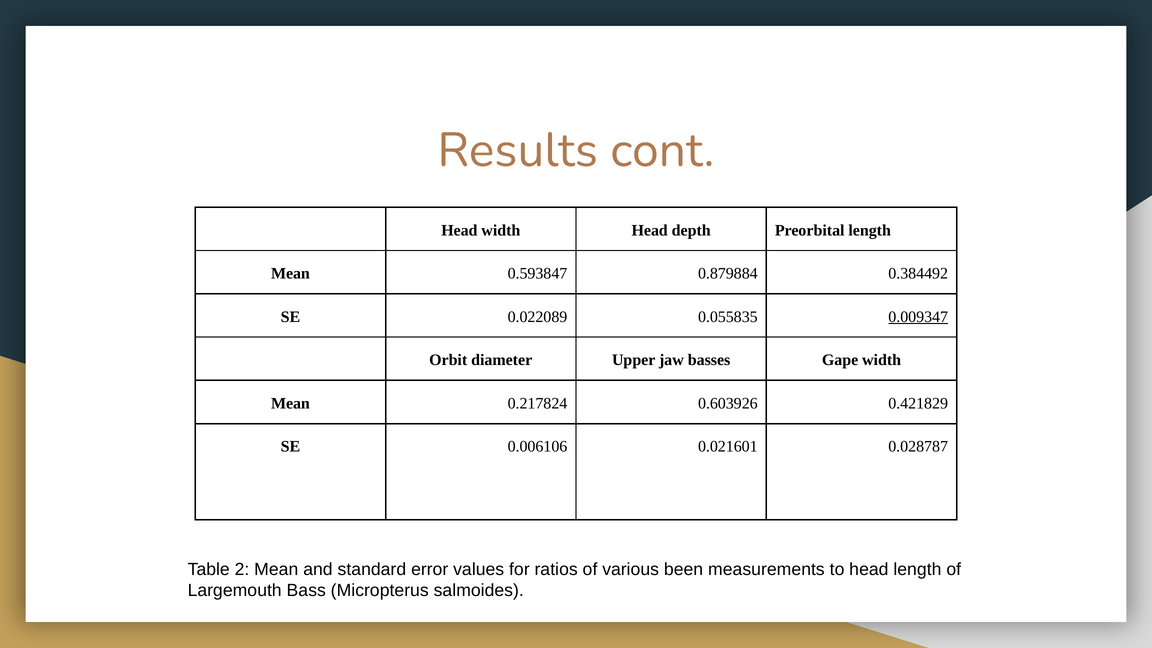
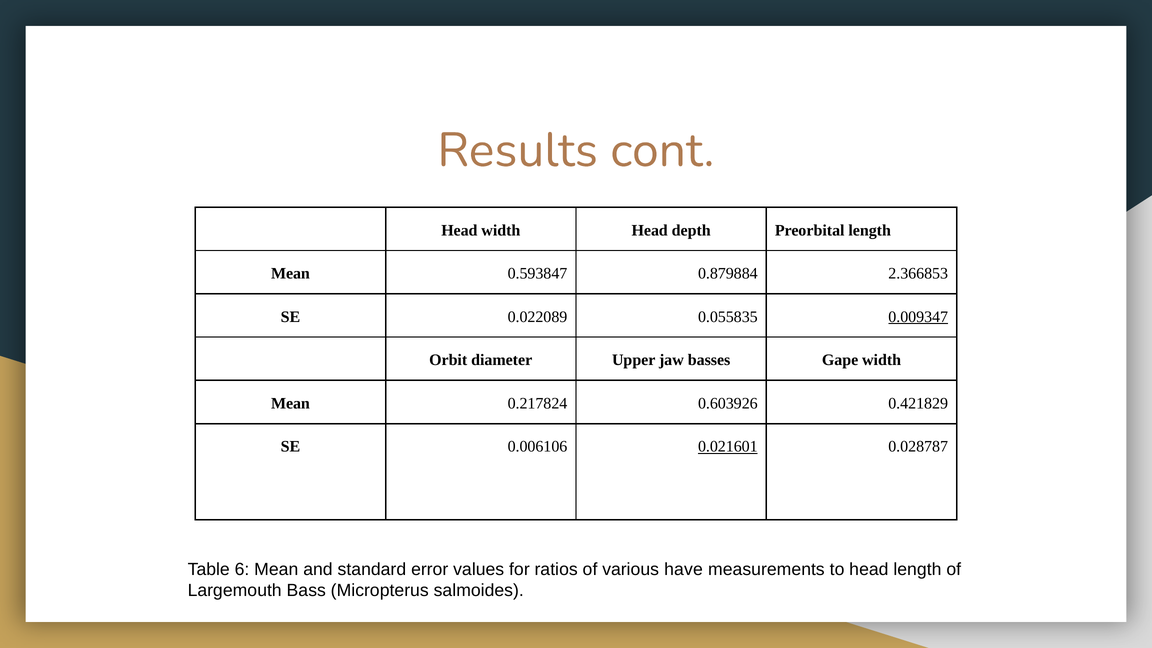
0.384492: 0.384492 -> 2.366853
0.021601 underline: none -> present
2: 2 -> 6
been: been -> have
